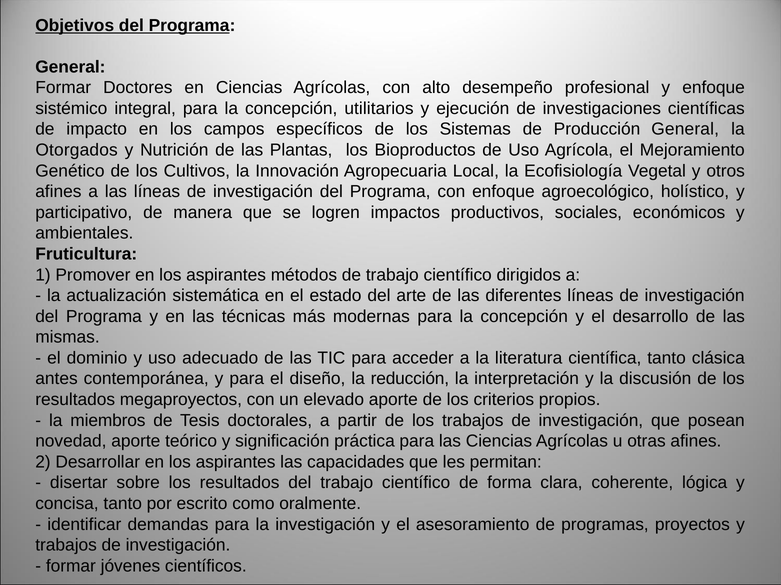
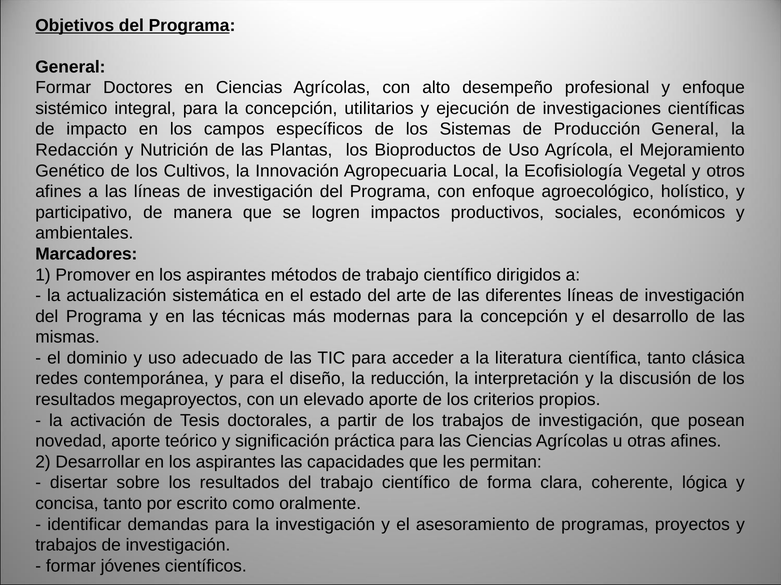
Otorgados: Otorgados -> Redacción
Fruticultura: Fruticultura -> Marcadores
antes: antes -> redes
miembros: miembros -> activación
